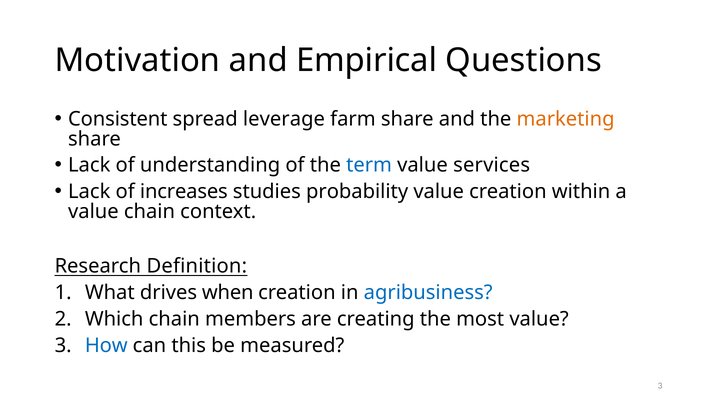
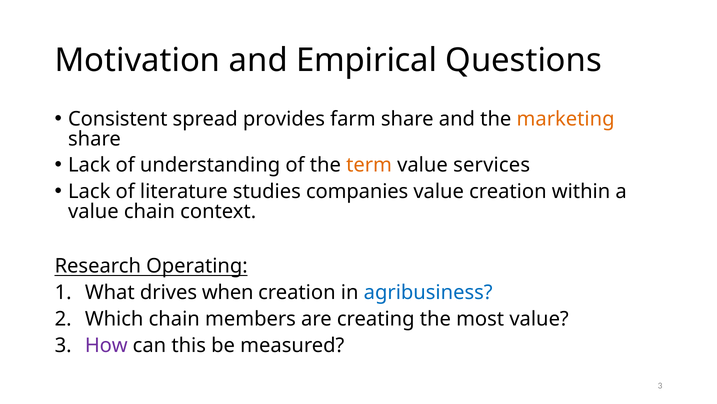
leverage: leverage -> provides
term colour: blue -> orange
increases: increases -> literature
probability: probability -> companies
Definition: Definition -> Operating
How colour: blue -> purple
